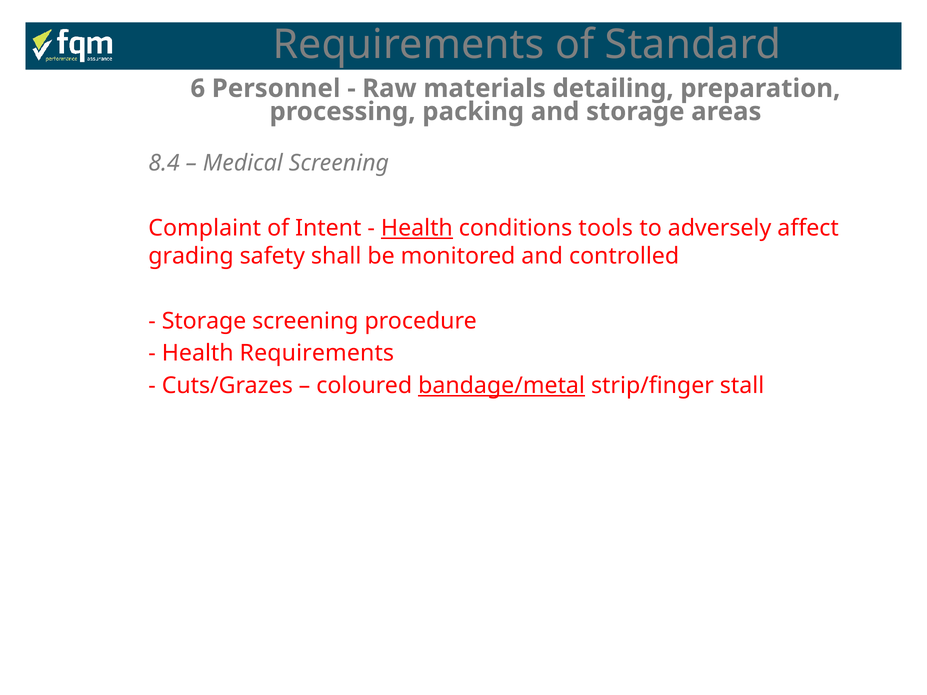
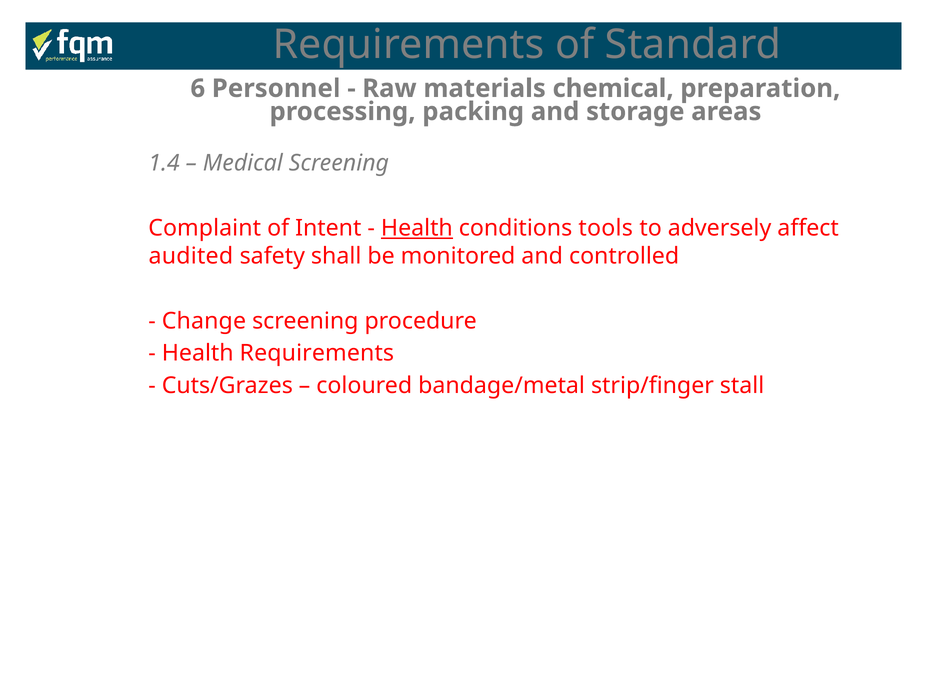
detailing: detailing -> chemical
8.4: 8.4 -> 1.4
grading: grading -> audited
Storage at (204, 321): Storage -> Change
bandage/metal underline: present -> none
